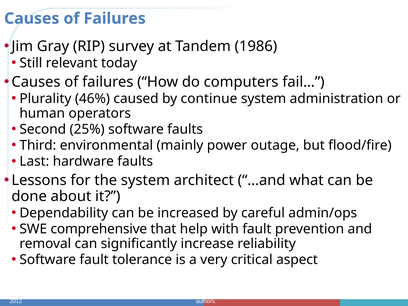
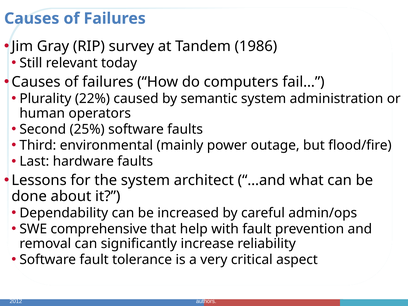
46%: 46% -> 22%
continue: continue -> semantic
